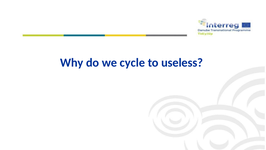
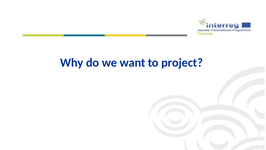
cycle: cycle -> want
useless: useless -> project
